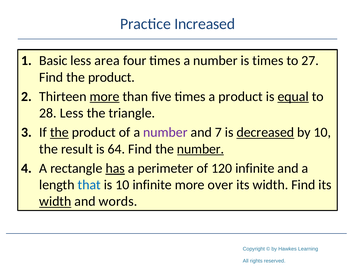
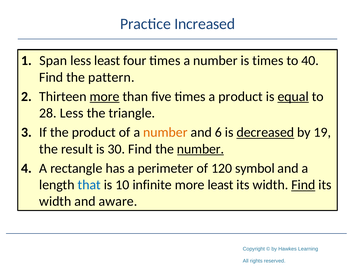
Basic: Basic -> Span
less area: area -> least
27: 27 -> 40
Find the product: product -> pattern
the at (59, 133) underline: present -> none
number at (165, 133) colour: purple -> orange
7: 7 -> 6
by 10: 10 -> 19
64: 64 -> 30
has underline: present -> none
120 infinite: infinite -> symbol
more over: over -> least
Find at (303, 185) underline: none -> present
width at (55, 202) underline: present -> none
words: words -> aware
